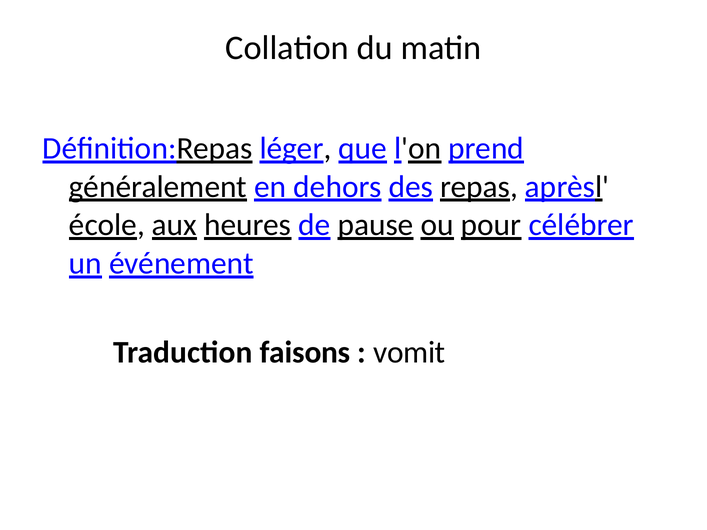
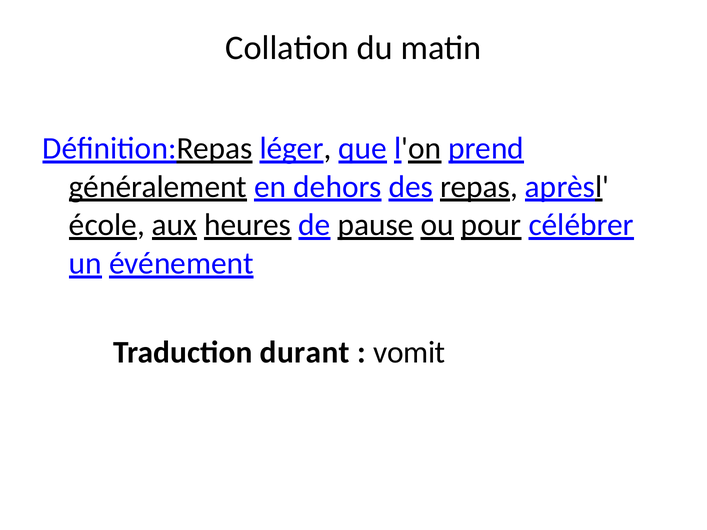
faisons: faisons -> durant
